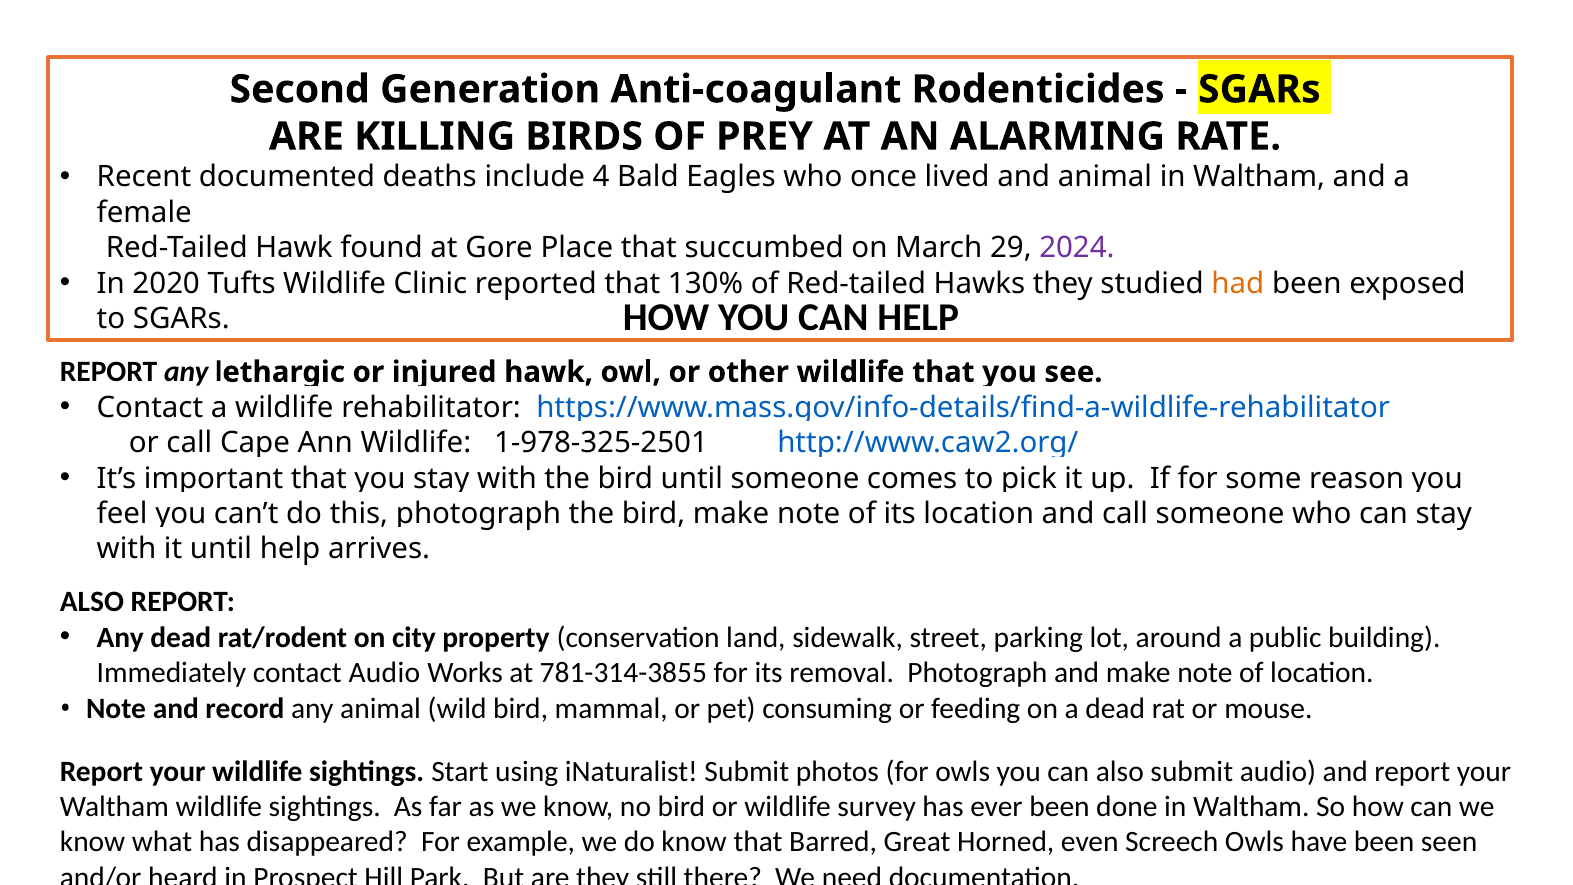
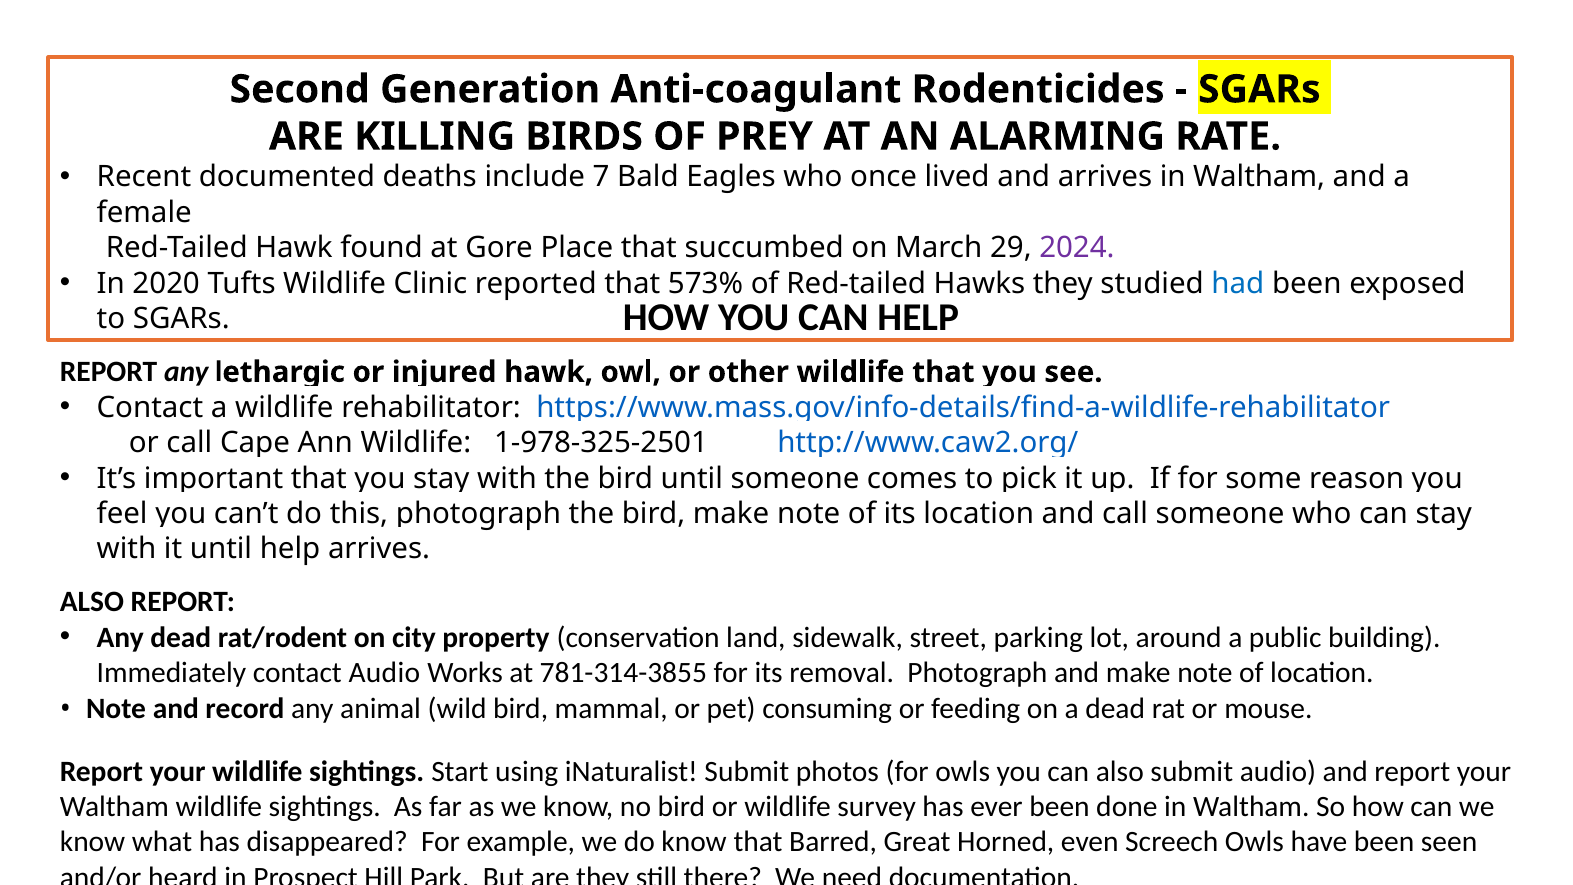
4: 4 -> 7
and animal: animal -> arrives
130%: 130% -> 573%
had colour: orange -> blue
